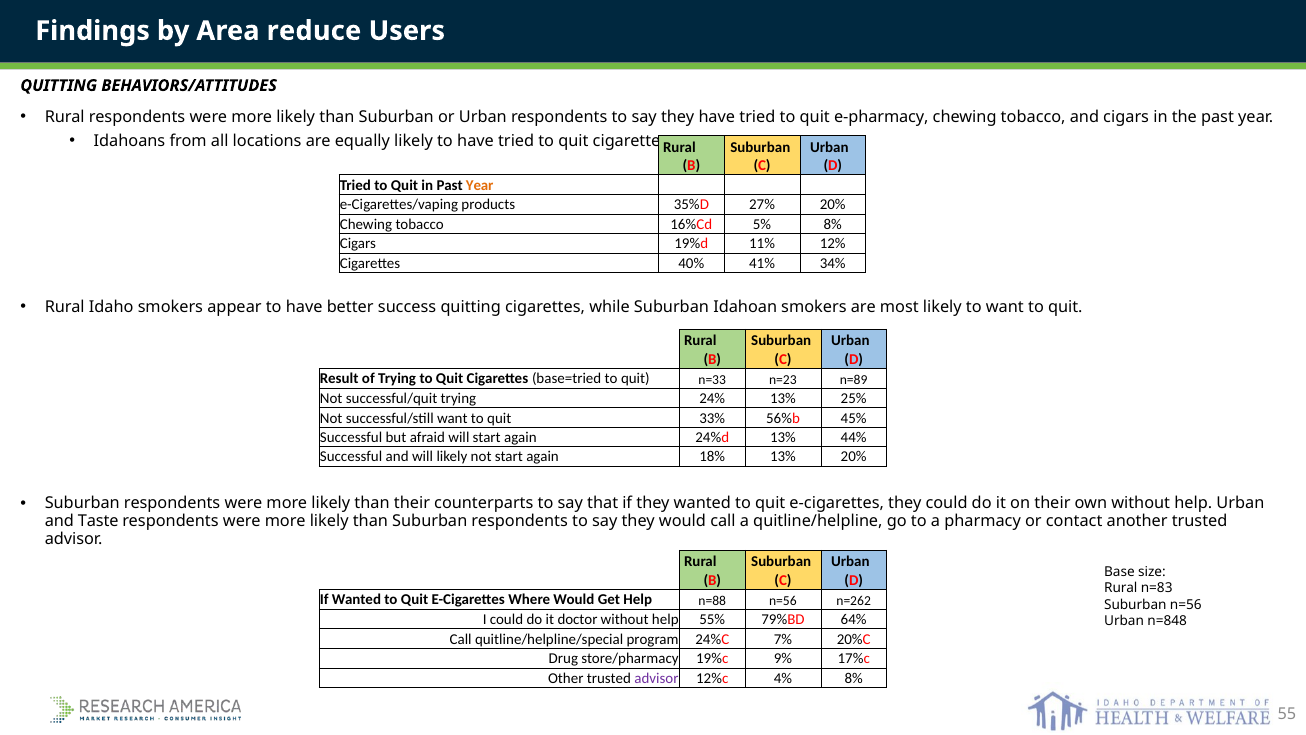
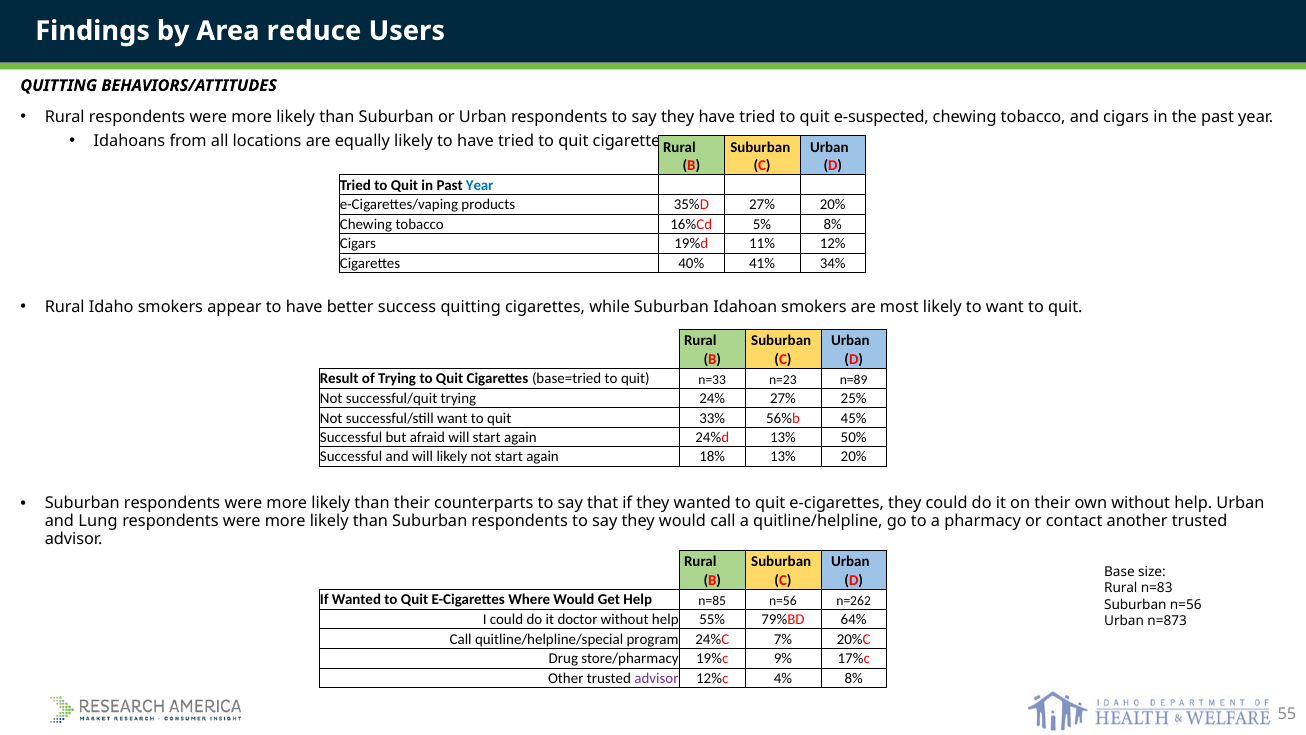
e-pharmacy: e-pharmacy -> e-suspected
Year at (480, 185) colour: orange -> blue
24% 13%: 13% -> 27%
44%: 44% -> 50%
Taste: Taste -> Lung
n=88: n=88 -> n=85
n=848: n=848 -> n=873
